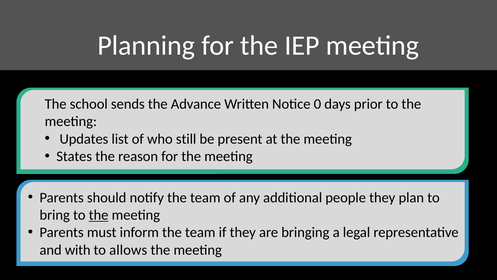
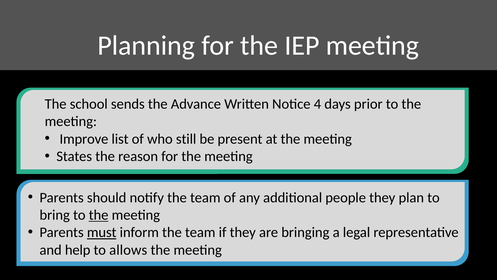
0: 0 -> 4
Updates: Updates -> Improve
must underline: none -> present
with: with -> help
